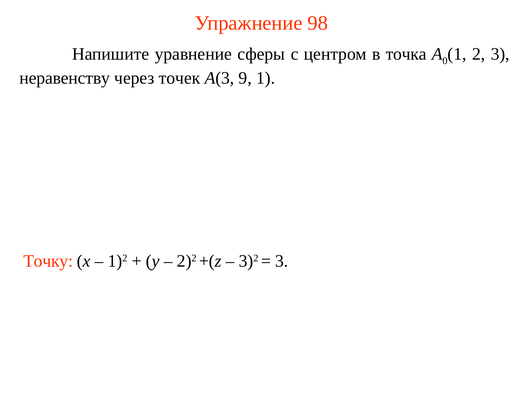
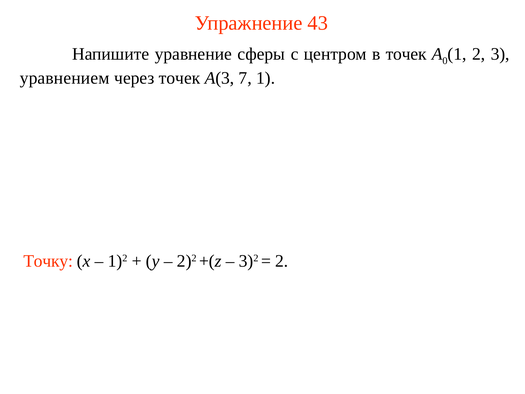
98: 98 -> 43
в точка: точка -> точек
неравенству: неравенству -> уравнением
9: 9 -> 7
3 at (282, 261): 3 -> 2
